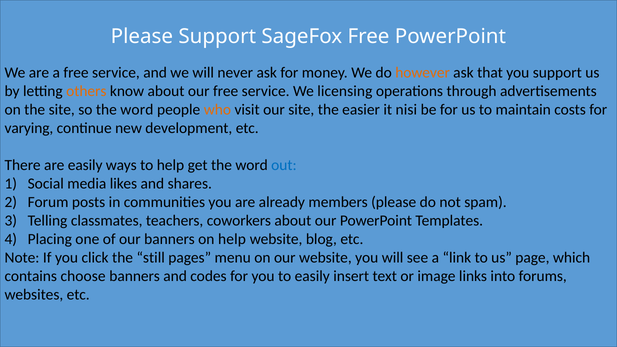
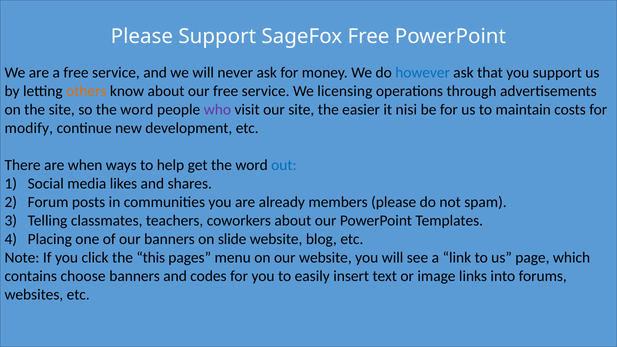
however colour: orange -> blue
who colour: orange -> purple
varying: varying -> modify
are easily: easily -> when
on help: help -> slide
still: still -> this
